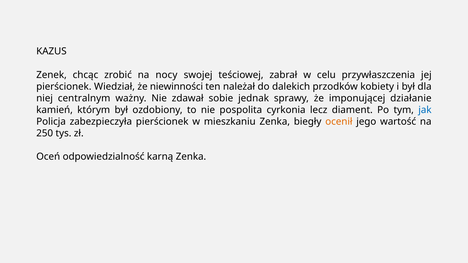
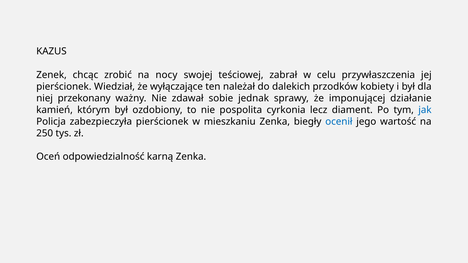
niewinności: niewinności -> wyłączające
centralnym: centralnym -> przekonany
ocenił colour: orange -> blue
